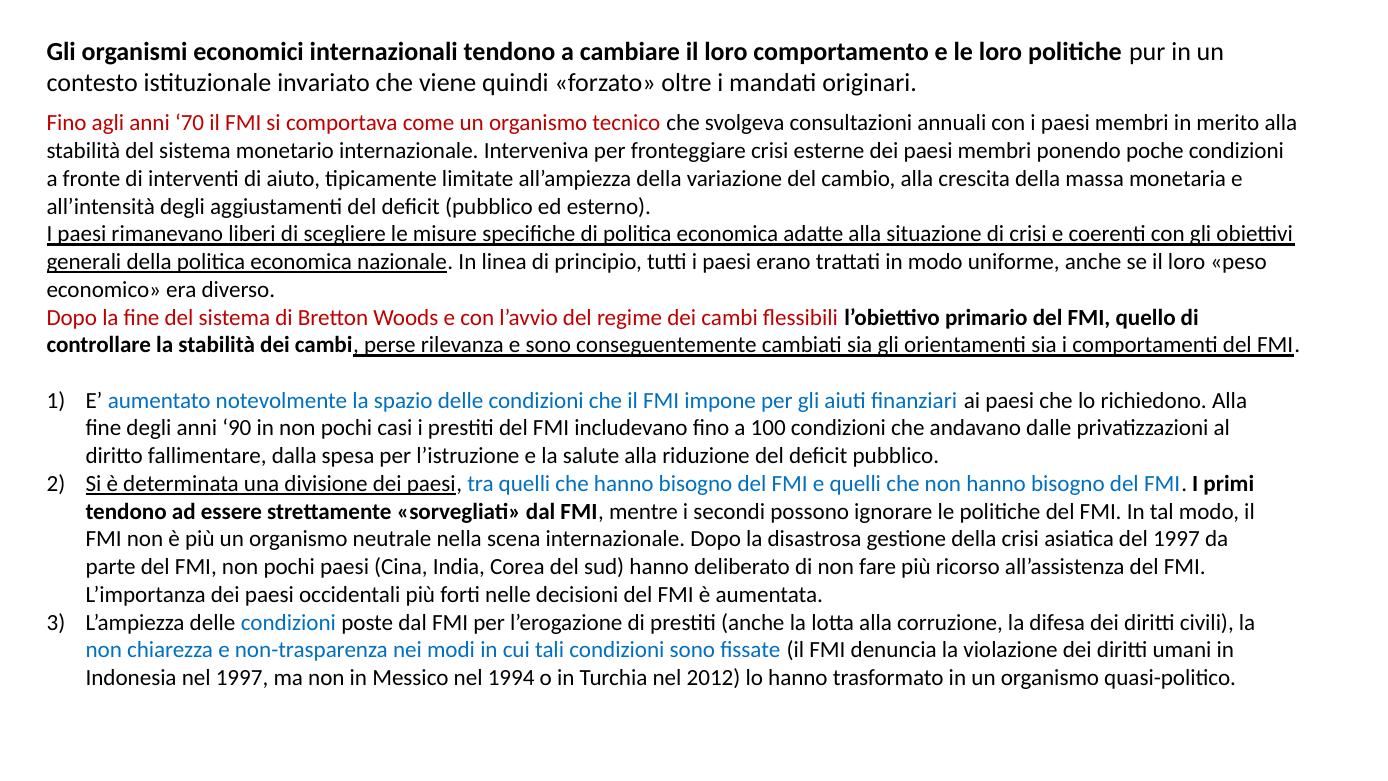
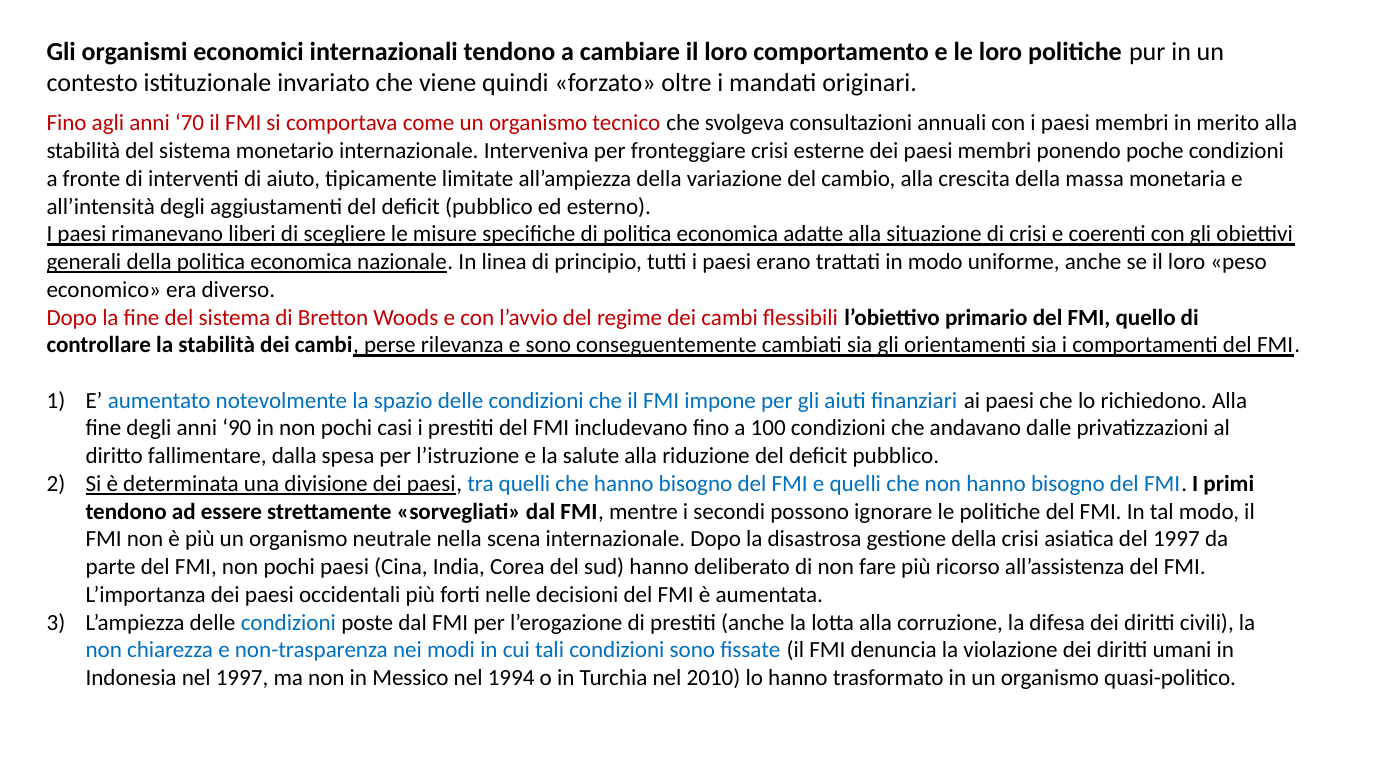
2012: 2012 -> 2010
